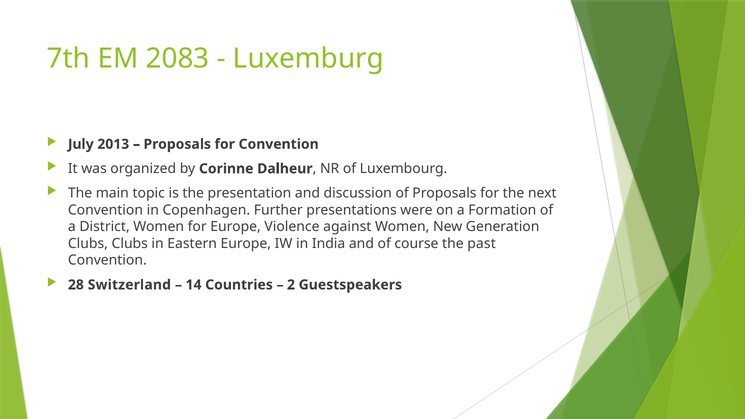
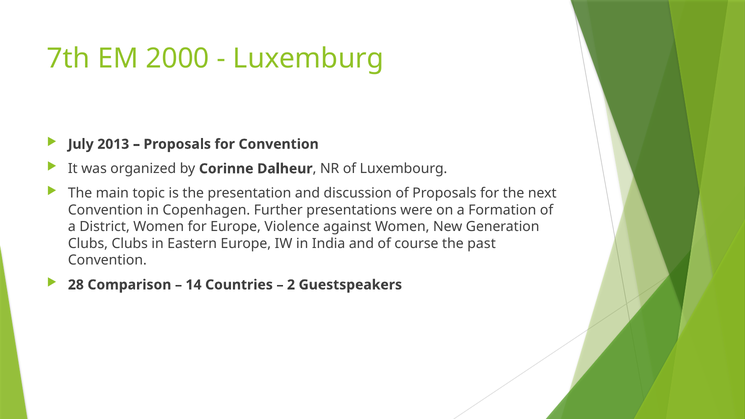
2083: 2083 -> 2000
Switzerland: Switzerland -> Comparison
